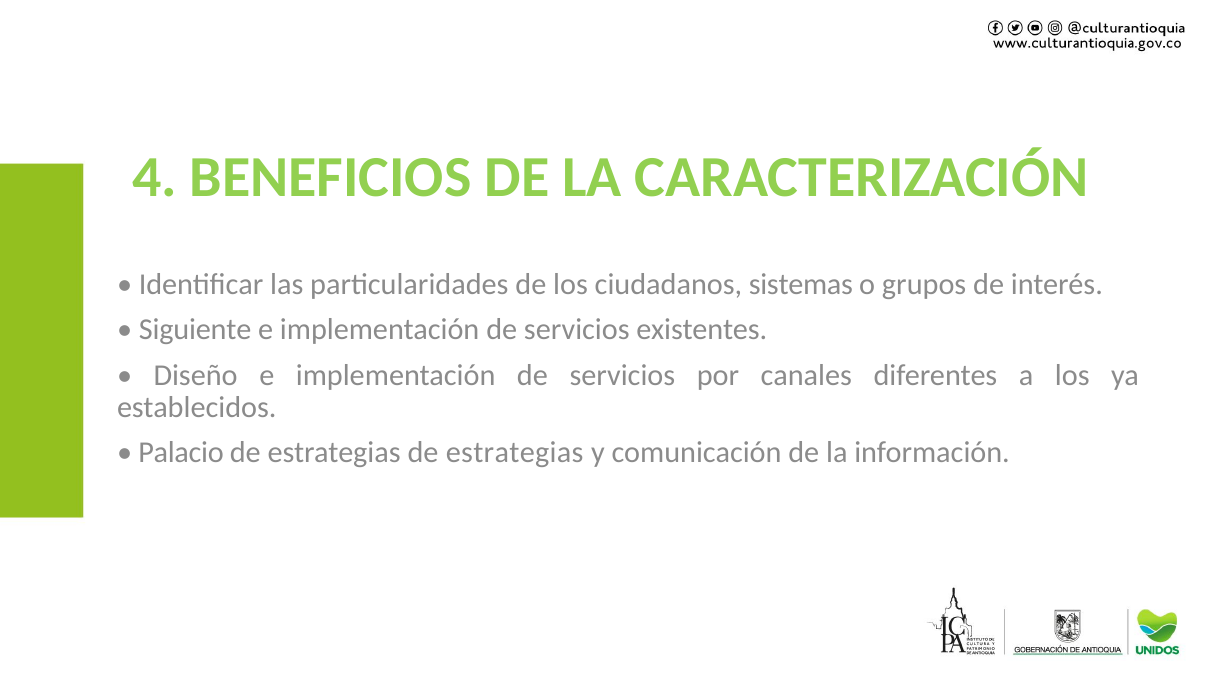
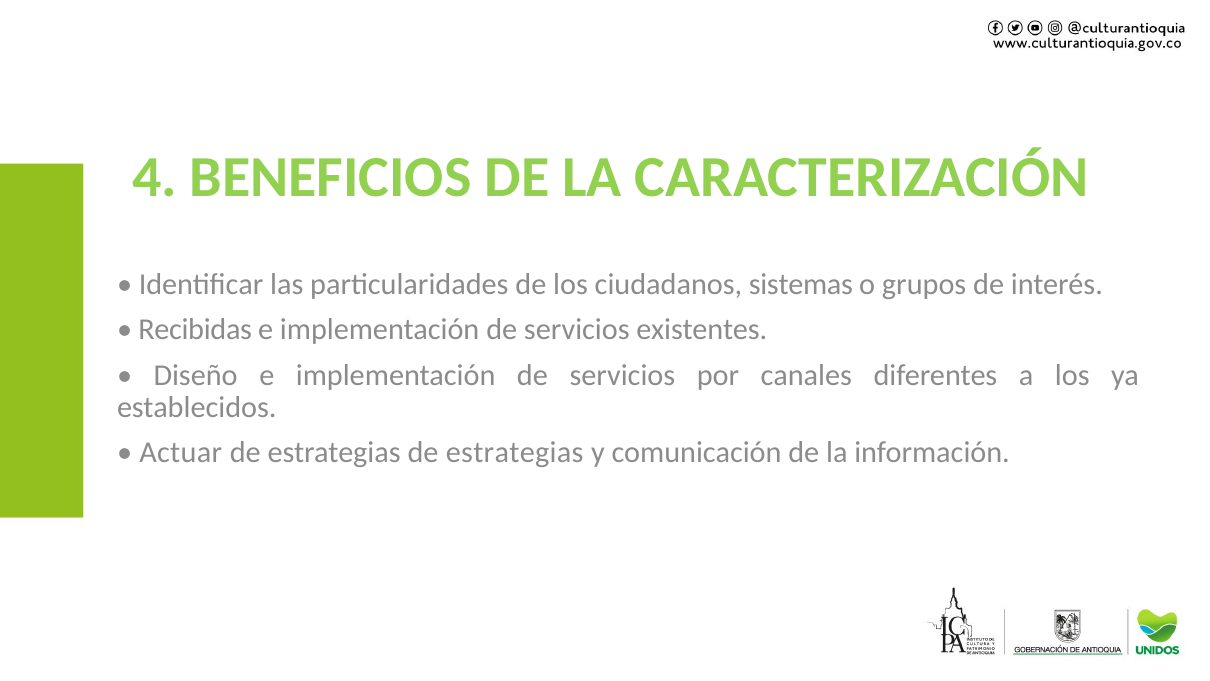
Siguiente: Siguiente -> Recibidas
Palacio: Palacio -> Actuar
